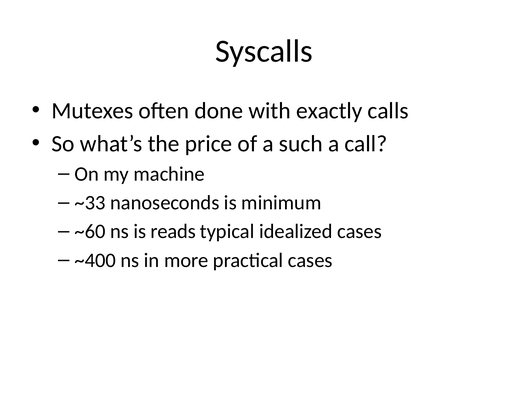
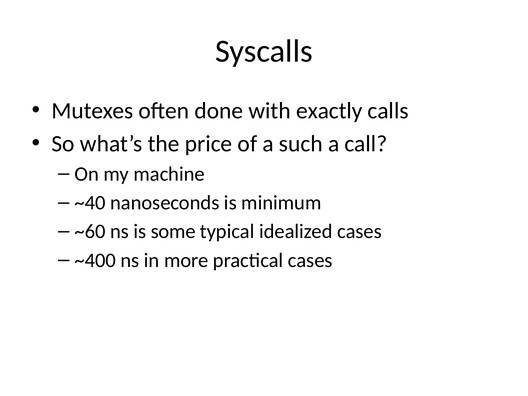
~33: ~33 -> ~40
reads: reads -> some
